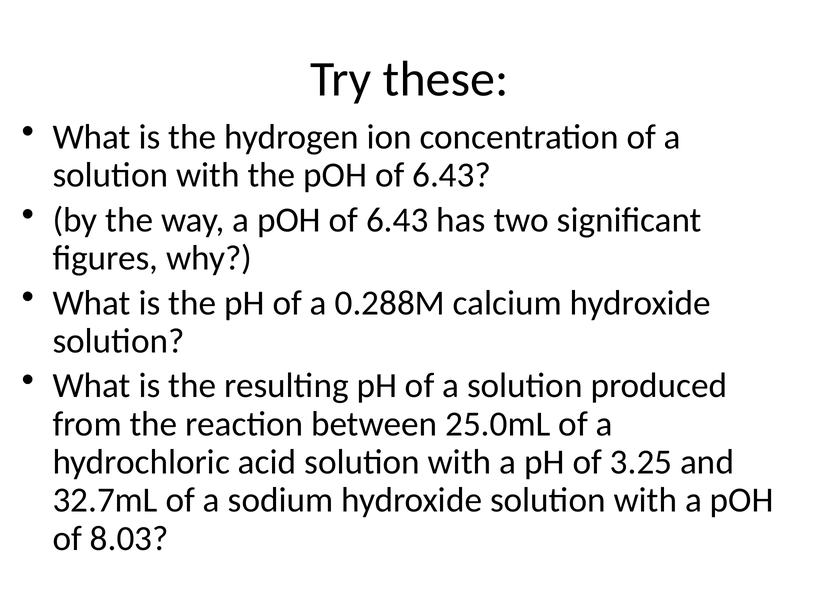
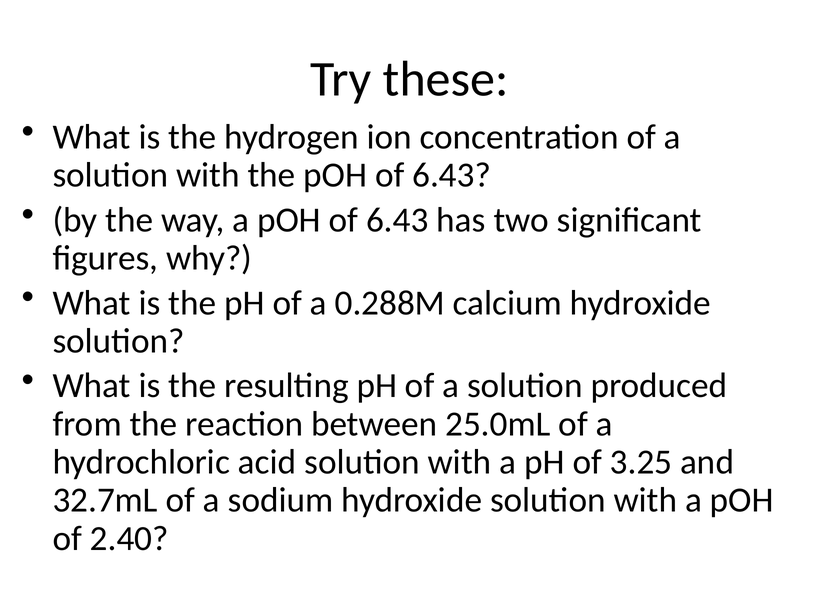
8.03: 8.03 -> 2.40
